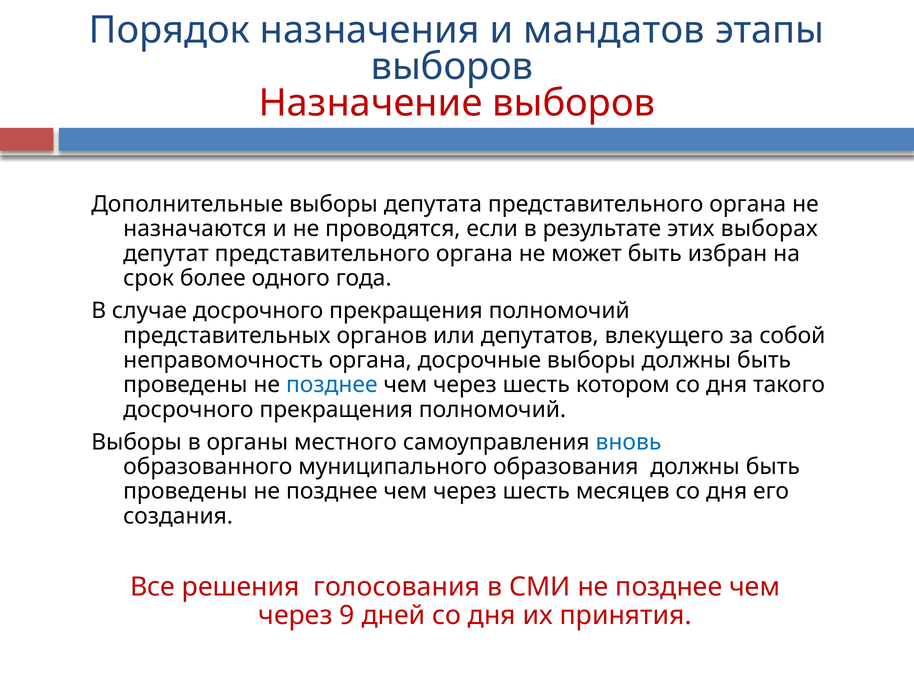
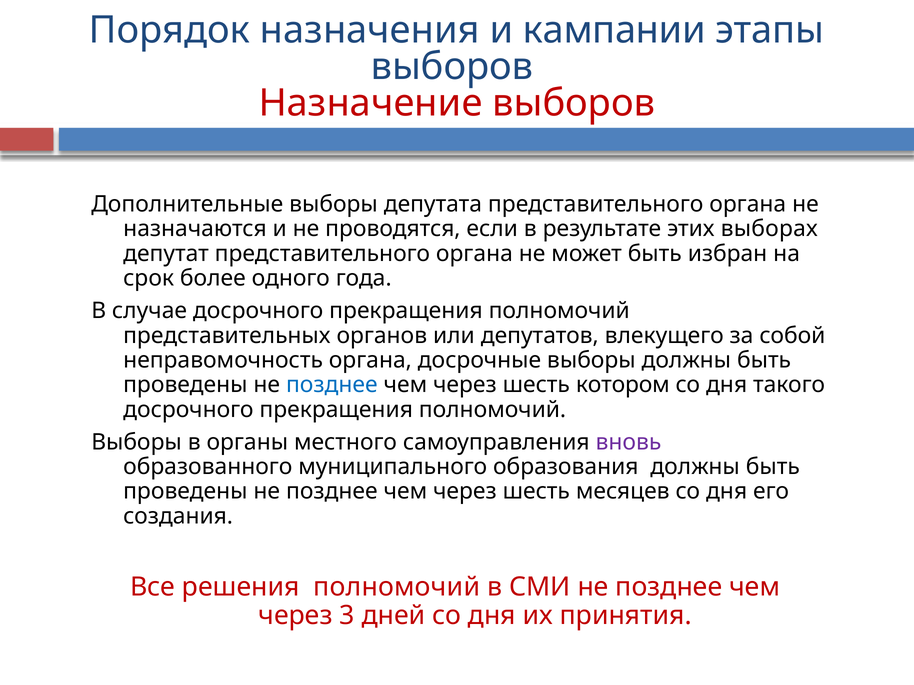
мандатов: мандатов -> кампании
вновь colour: blue -> purple
решения голосования: голосования -> полномочий
9: 9 -> 3
